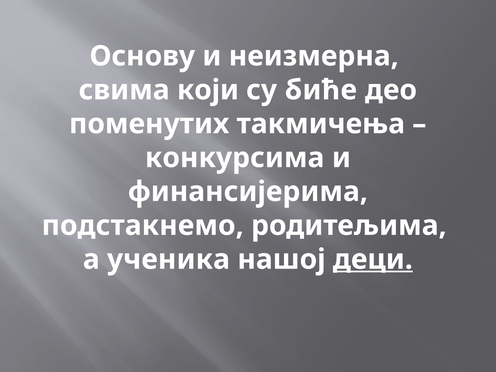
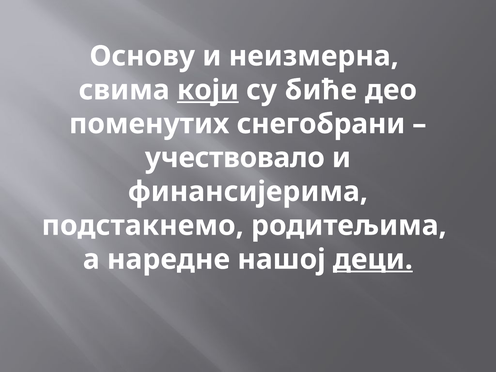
који underline: none -> present
такмичења: такмичења -> снегобрани
конкурсима: конкурсима -> учествовало
ученика: ученика -> наредне
